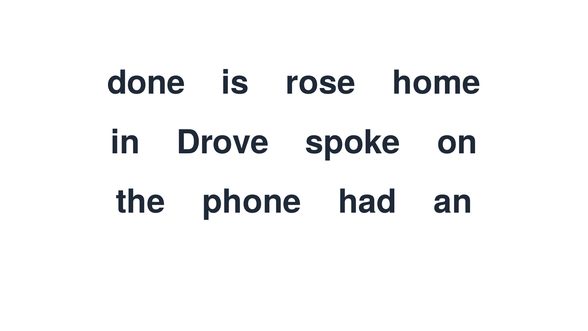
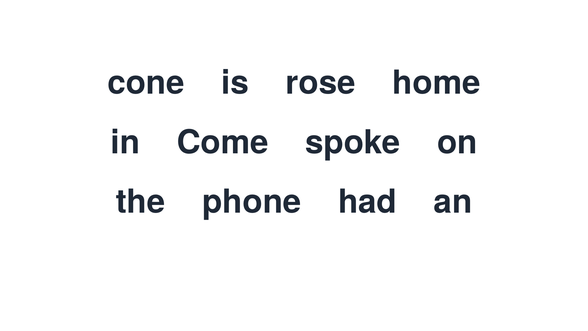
done: done -> cone
Drove: Drove -> Come
